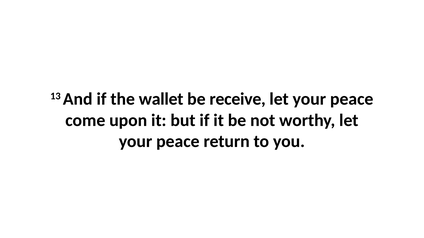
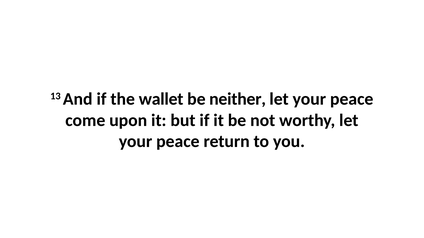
receive: receive -> neither
